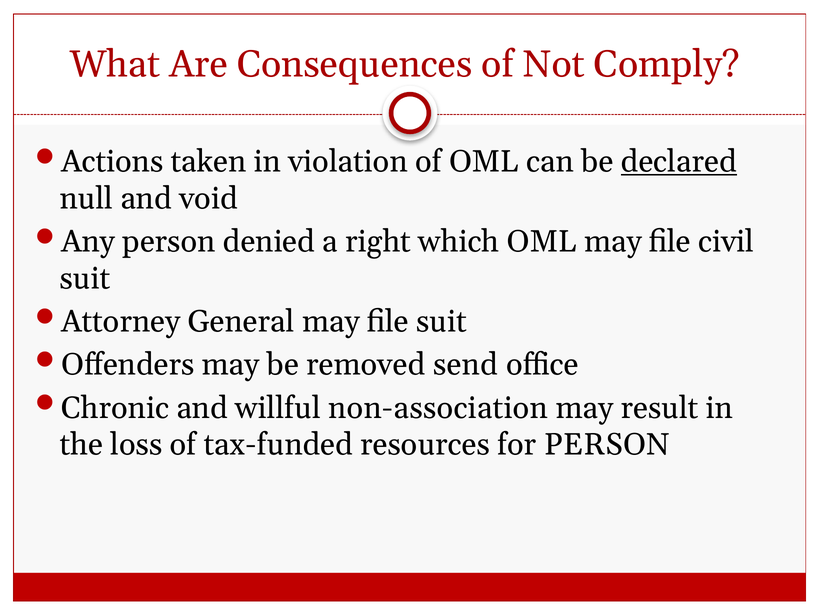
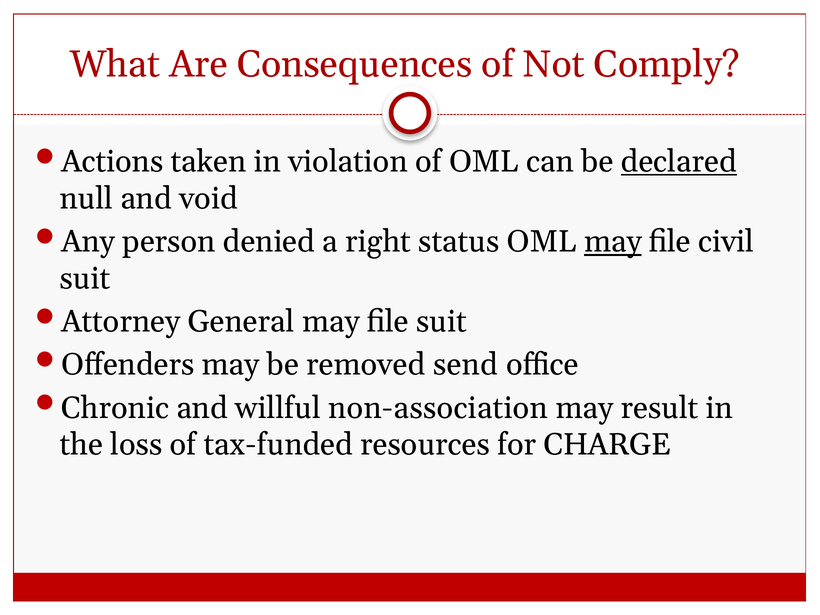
which: which -> status
may at (613, 242) underline: none -> present
for PERSON: PERSON -> CHARGE
